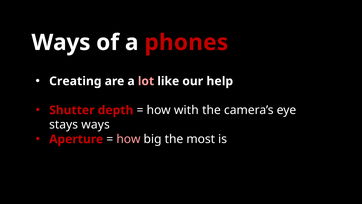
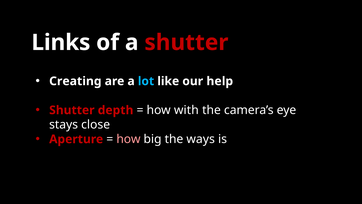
Ways at (61, 42): Ways -> Links
a phones: phones -> shutter
lot colour: pink -> light blue
stays ways: ways -> close
most: most -> ways
